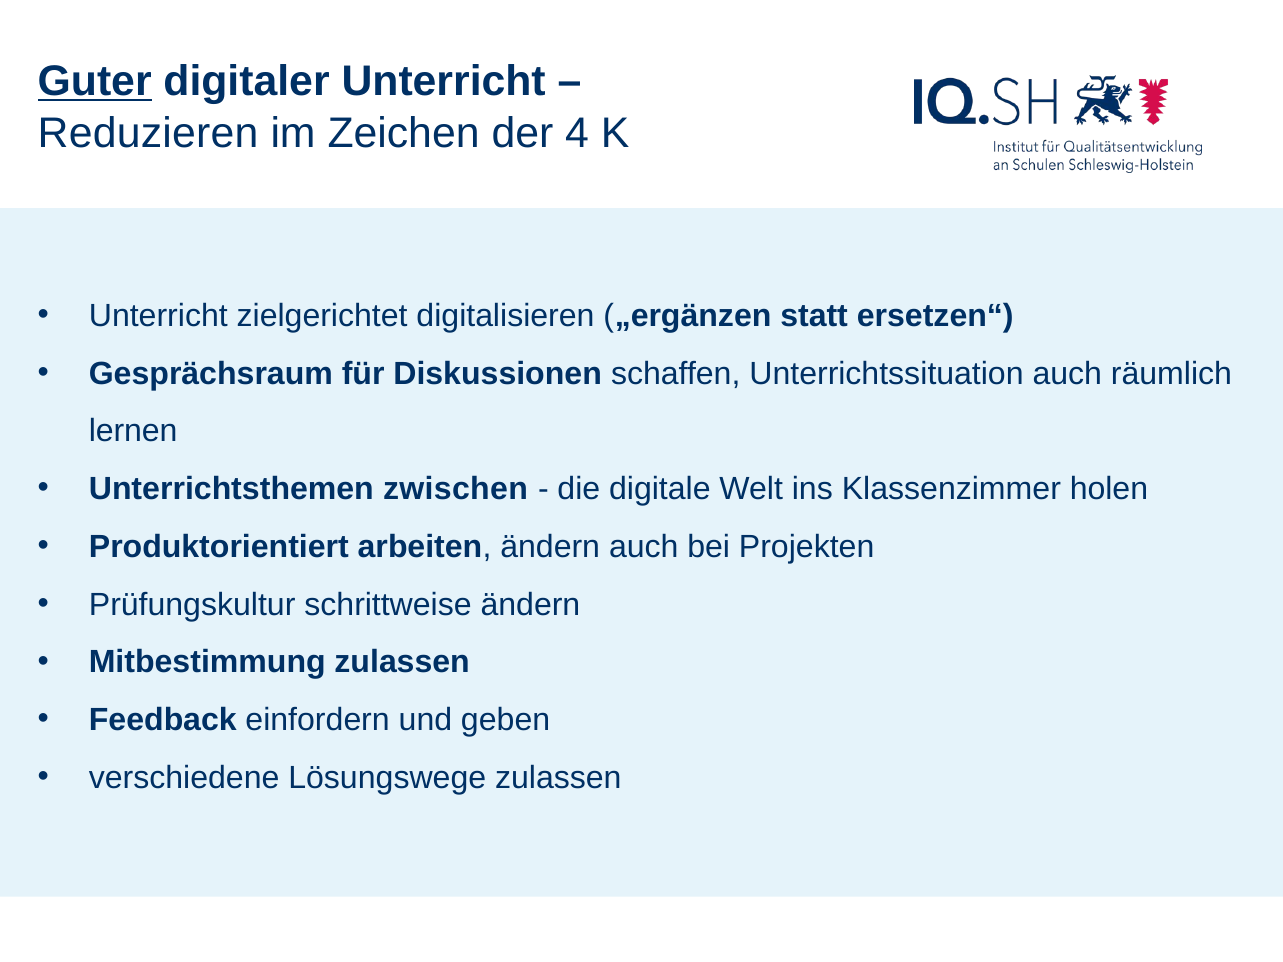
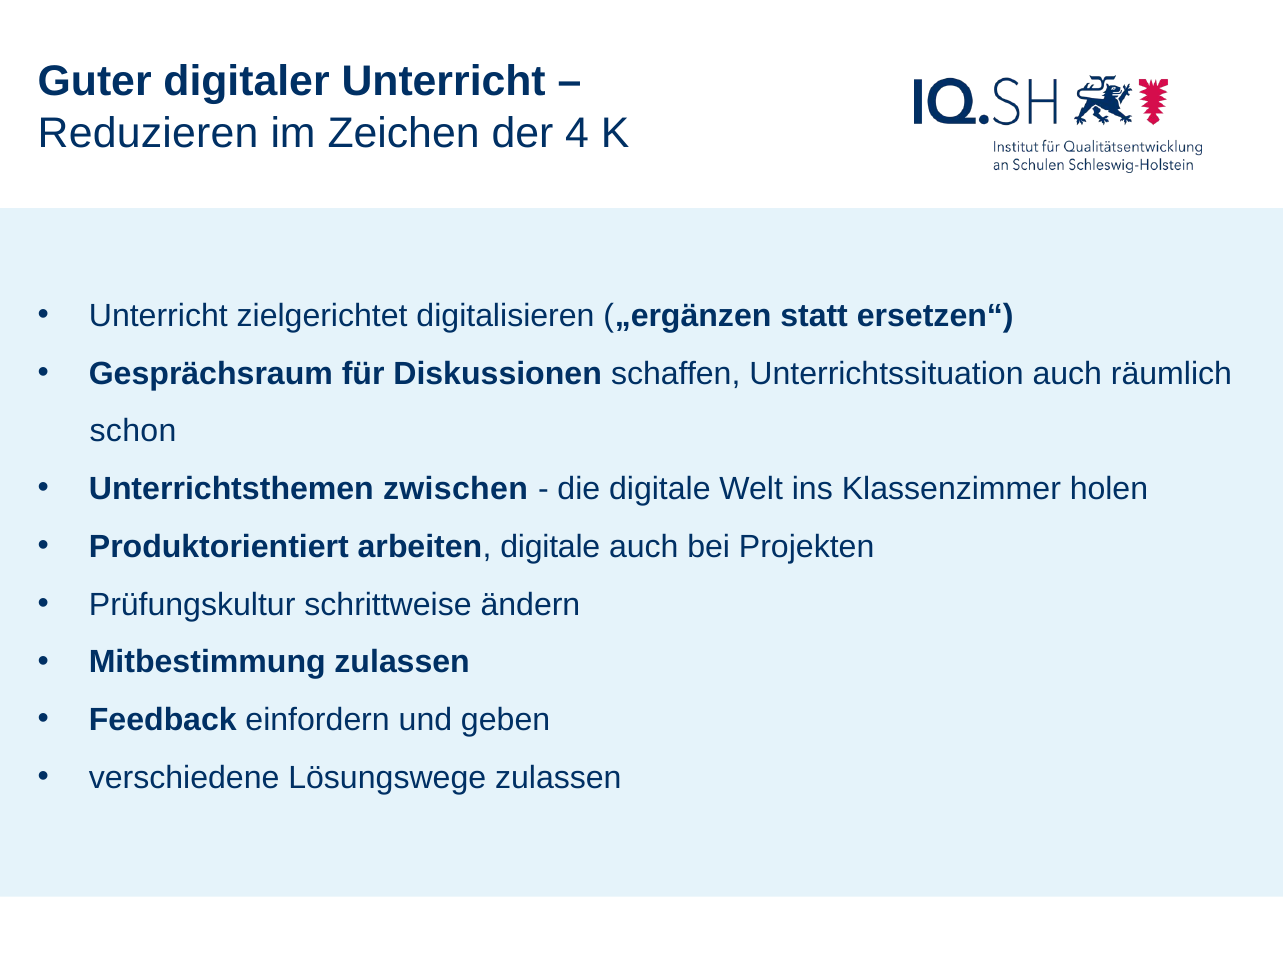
Guter underline: present -> none
lernen: lernen -> schon
arbeiten ändern: ändern -> digitale
